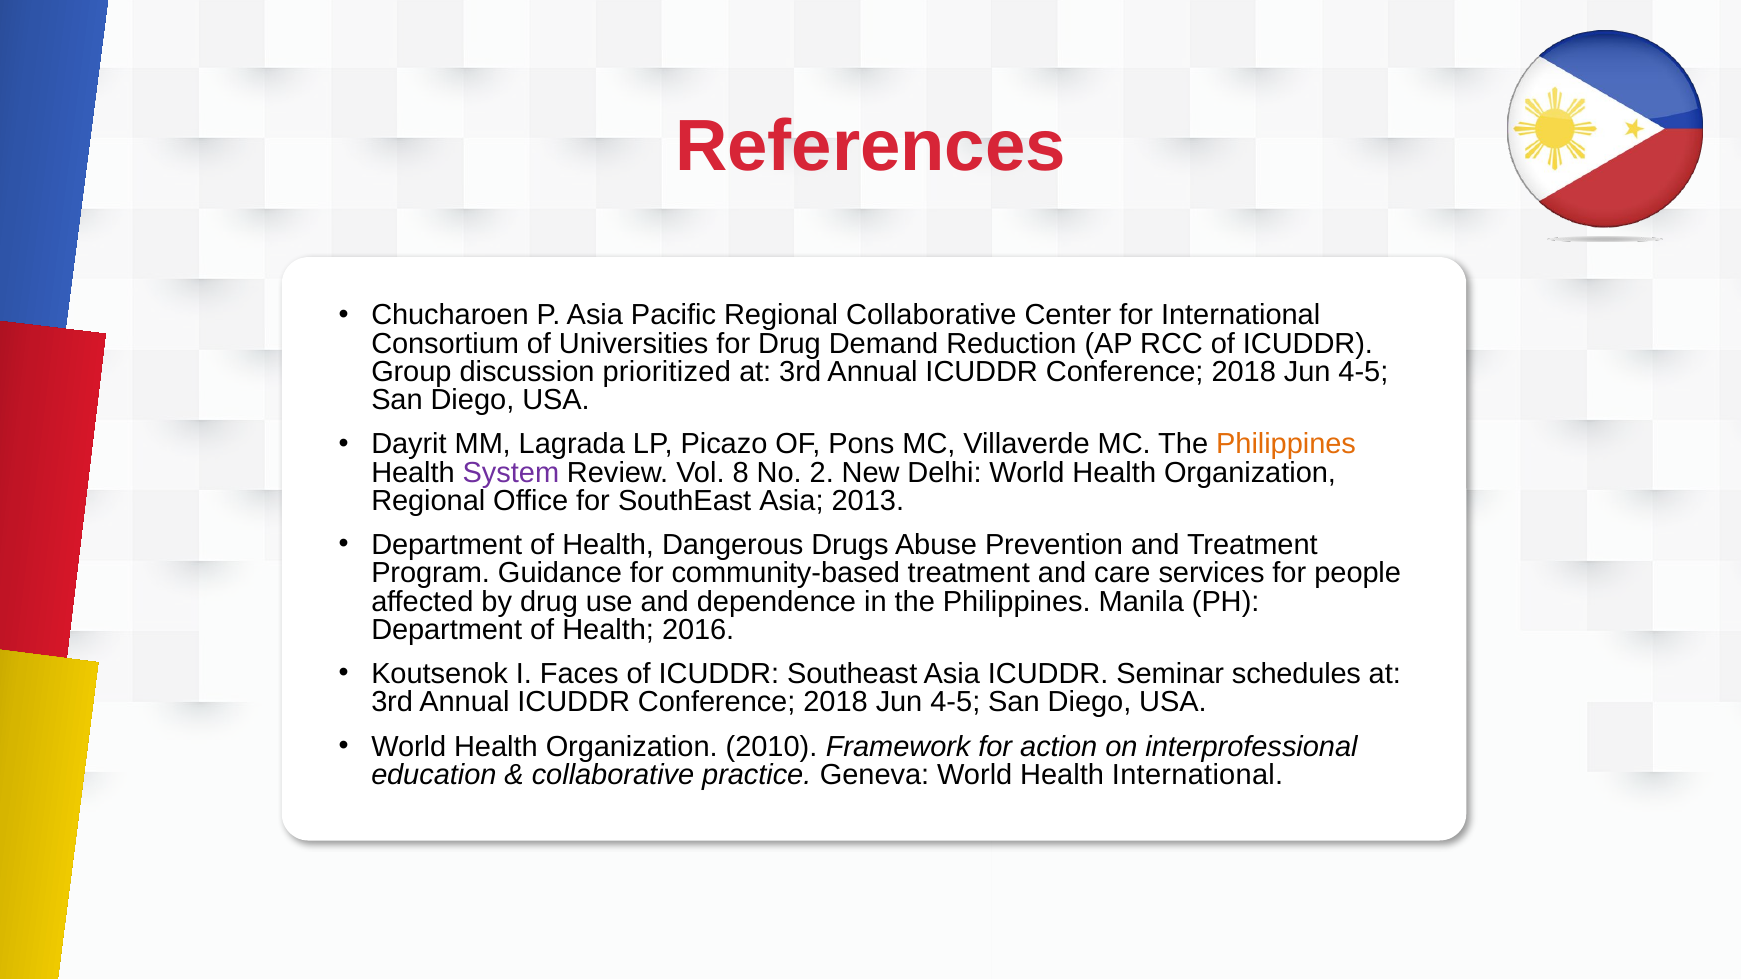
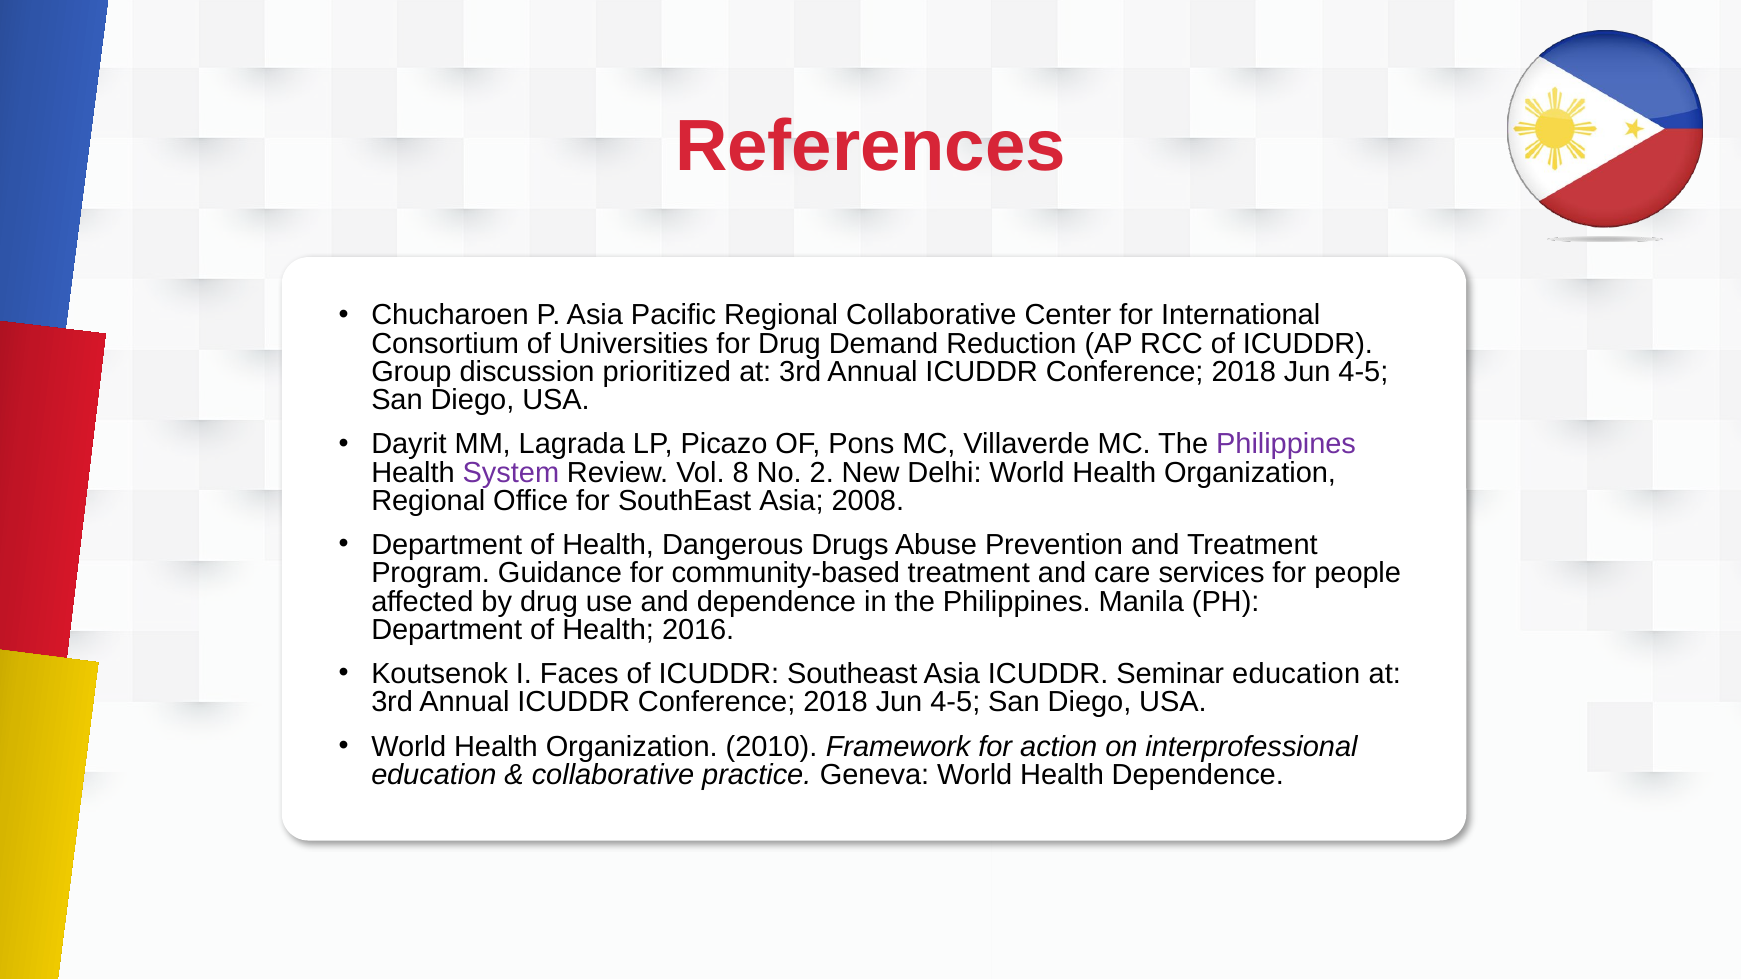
Philippines at (1286, 445) colour: orange -> purple
2013: 2013 -> 2008
Seminar schedules: schedules -> education
Health International: International -> Dependence
